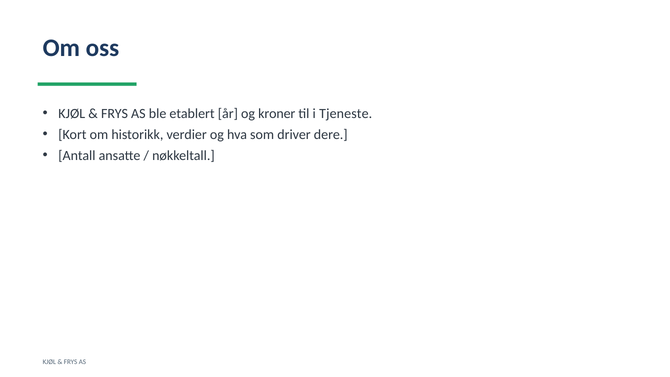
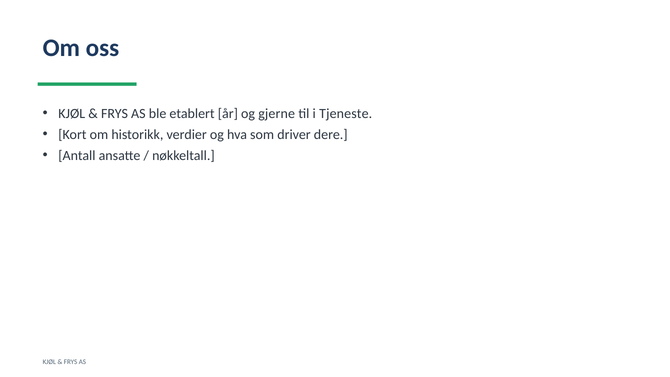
kroner: kroner -> gjerne
